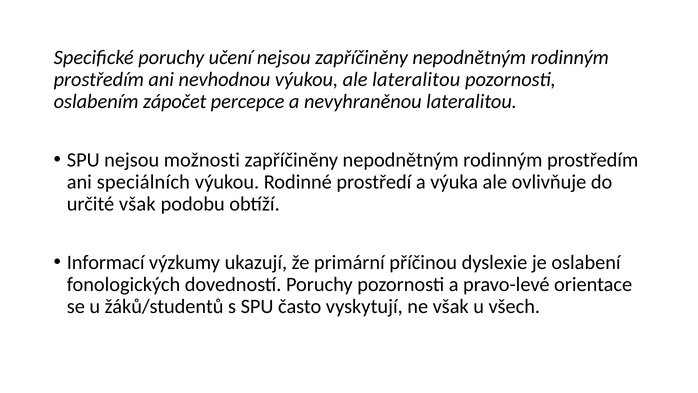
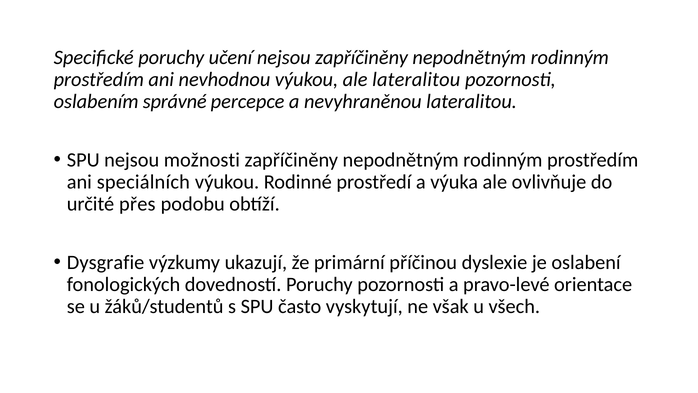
zápočet: zápočet -> správné
určité však: však -> přes
Informací: Informací -> Dysgrafie
